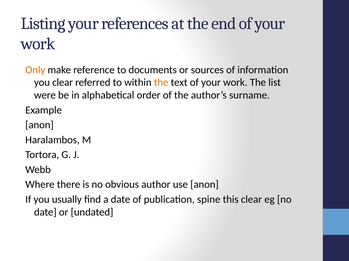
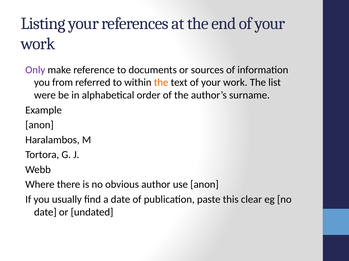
Only colour: orange -> purple
you clear: clear -> from
spine: spine -> paste
